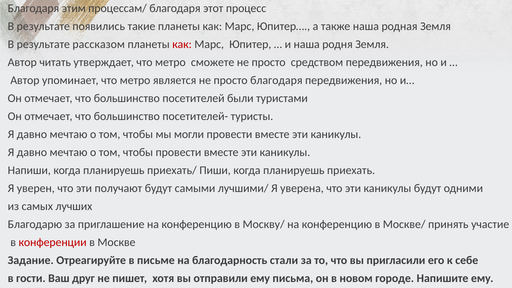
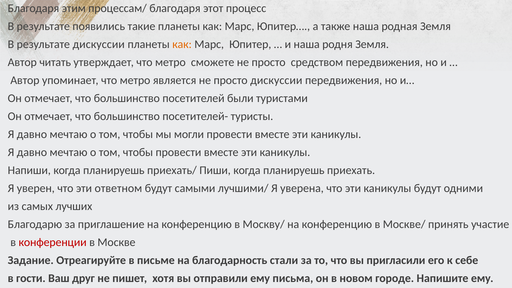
результате рассказом: рассказом -> дискуссии
как at (182, 44) colour: red -> orange
просто благодаря: благодаря -> дискуссии
получают: получают -> ответном
